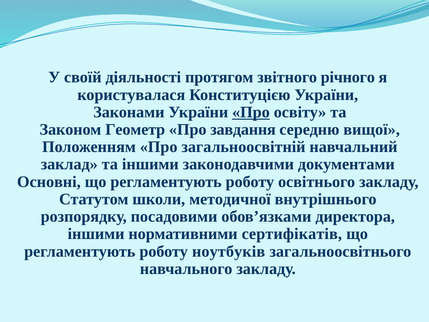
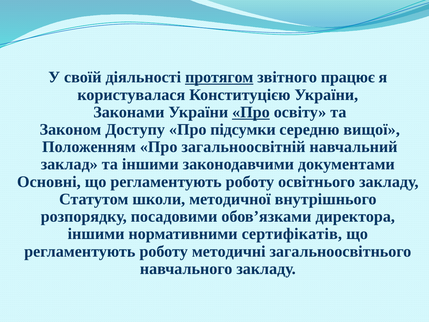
протягом underline: none -> present
річного: річного -> працює
Геометр: Геометр -> Доступу
завдання: завдання -> підсумки
ноутбуків: ноутбуків -> методичні
